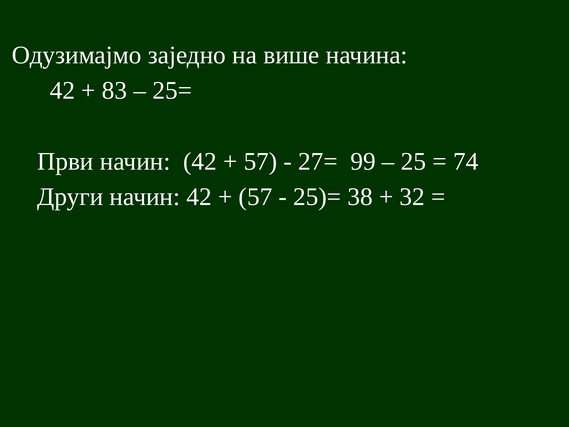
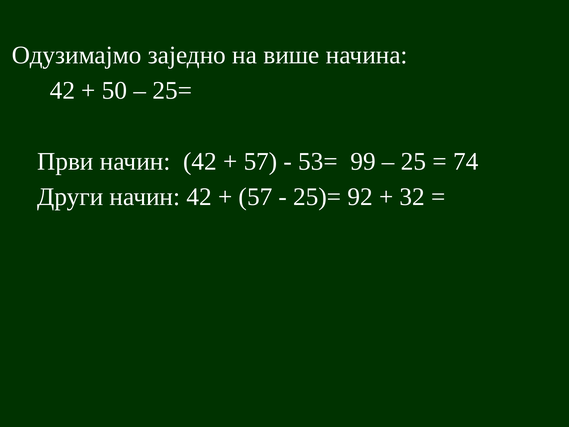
83: 83 -> 50
27=: 27= -> 53=
38: 38 -> 92
